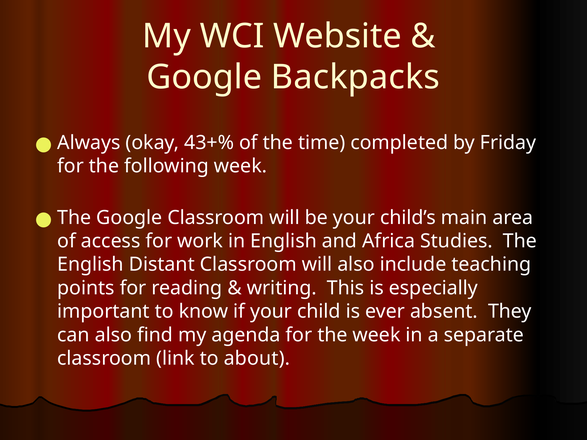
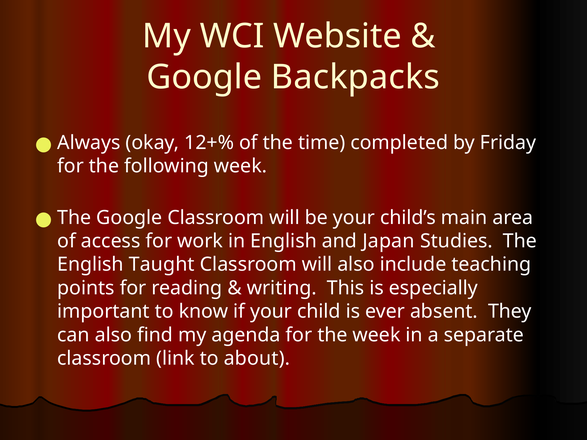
43+%: 43+% -> 12+%
Africa: Africa -> Japan
Distant: Distant -> Taught
